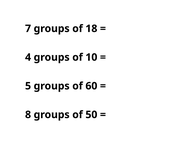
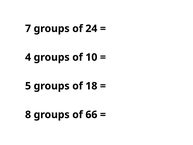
18: 18 -> 24
60: 60 -> 18
50: 50 -> 66
